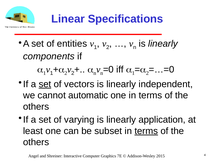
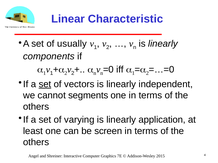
Specifications: Specifications -> Characteristic
entities: entities -> usually
automatic: automatic -> segments
subset: subset -> screen
terms at (146, 131) underline: present -> none
